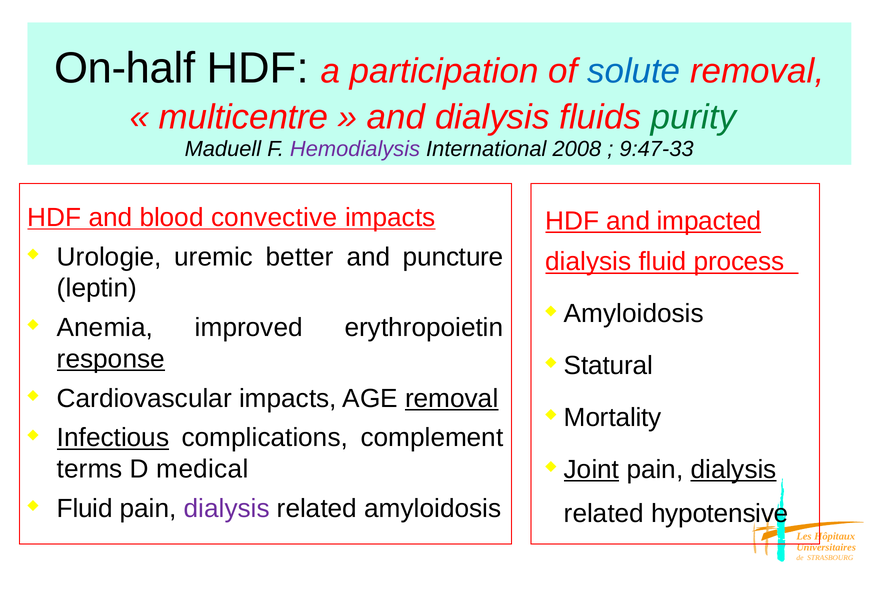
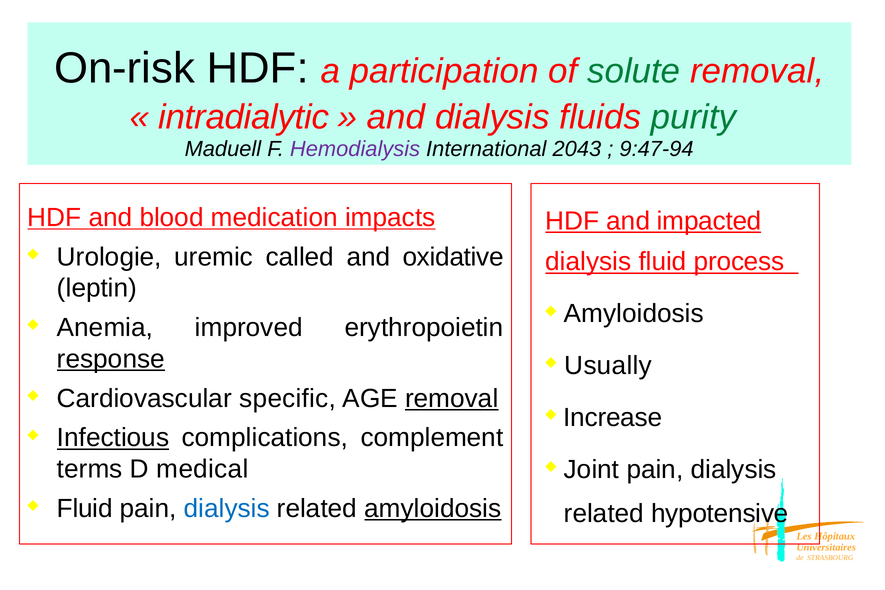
On-half: On-half -> On-risk
solute colour: blue -> green
multicentre: multicentre -> intradialytic
2008: 2008 -> 2043
9:47-33: 9:47-33 -> 9:47-94
convective: convective -> medication
better: better -> called
puncture: puncture -> oxidative
Statural: Statural -> Usually
Cardiovascular impacts: impacts -> specific
Mortality: Mortality -> Increase
Joint underline: present -> none
dialysis at (734, 469) underline: present -> none
dialysis at (227, 509) colour: purple -> blue
amyloidosis at (433, 509) underline: none -> present
